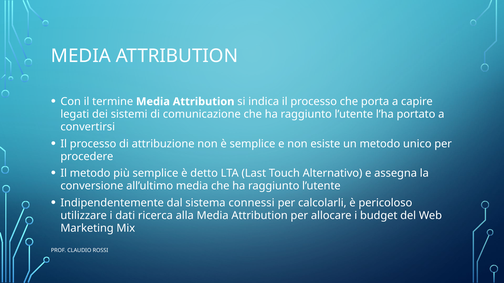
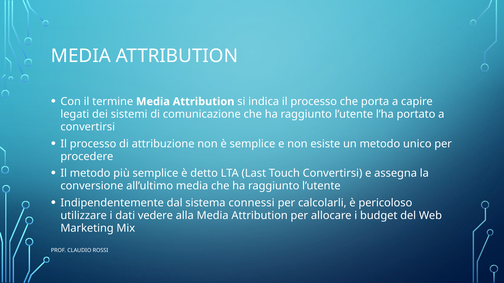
Touch Alternativo: Alternativo -> Convertirsi
ricerca: ricerca -> vedere
